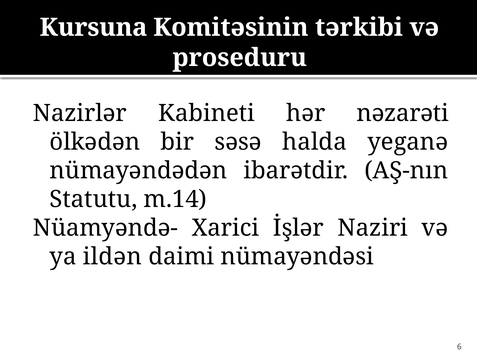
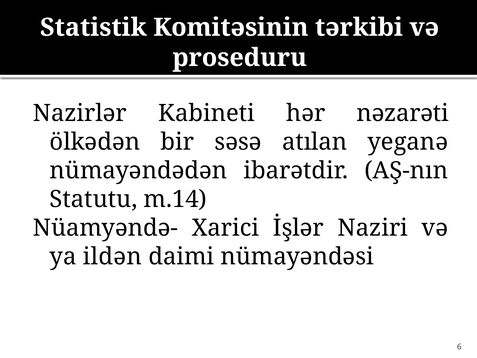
Kursuna: Kursuna -> Statistik
halda: halda -> atılan
